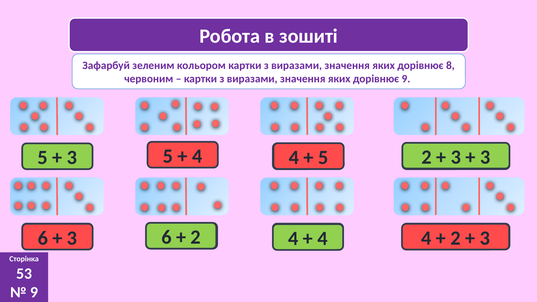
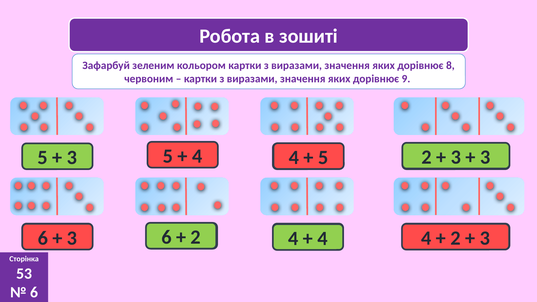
9 at (34, 292): 9 -> 6
